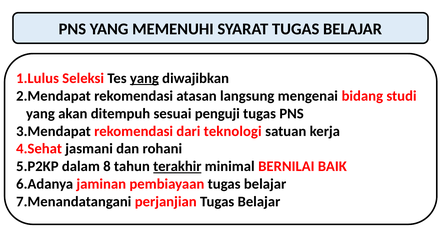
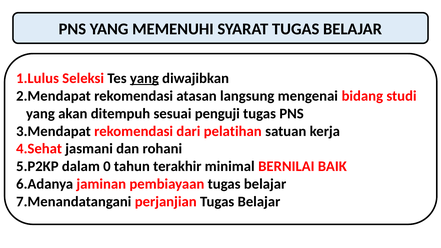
teknologi: teknologi -> pelatihan
8: 8 -> 0
terakhir underline: present -> none
